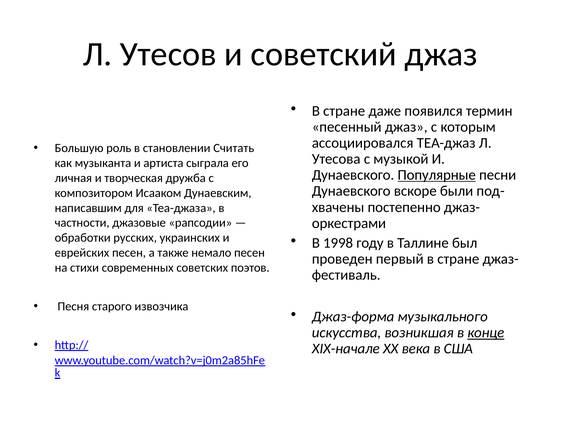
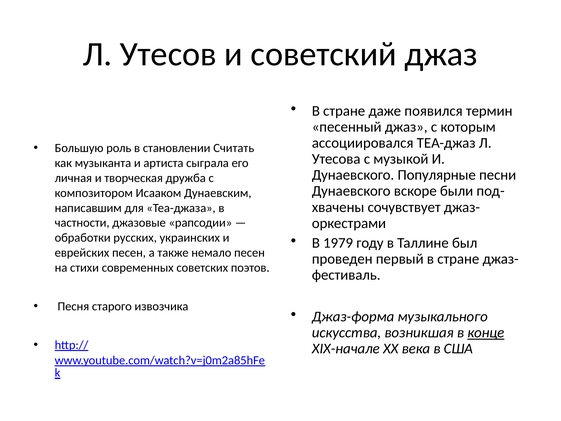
Популярные underline: present -> none
постепенно: постепенно -> сочувствует
1998: 1998 -> 1979
